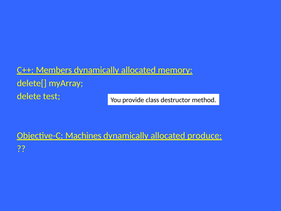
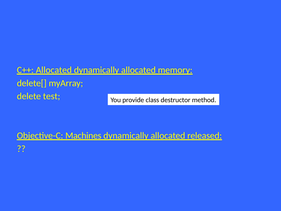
C++ Members: Members -> Allocated
produce: produce -> released
